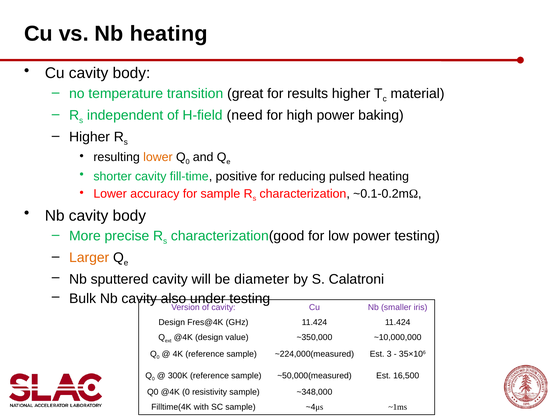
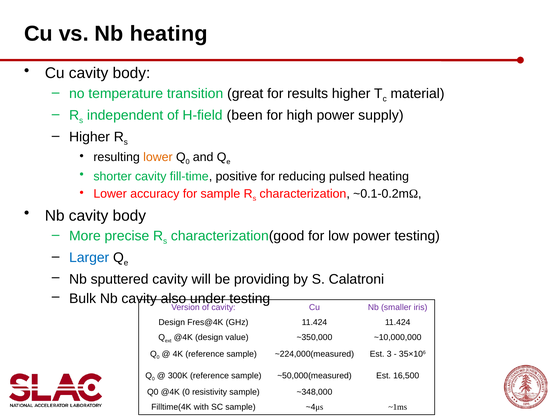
need: need -> been
baking: baking -> supply
Larger colour: orange -> blue
diameter: diameter -> providing
